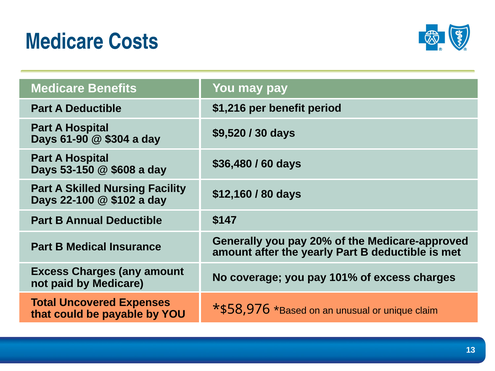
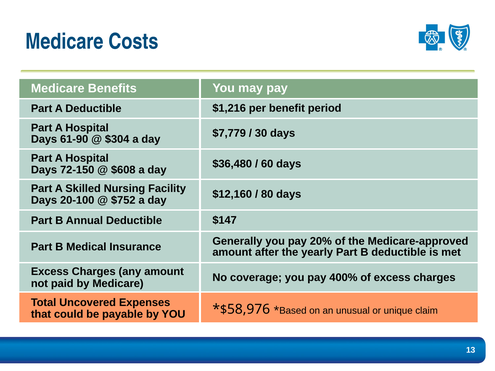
$9,520: $9,520 -> $7,779
53-150: 53-150 -> 72-150
22-100: 22-100 -> 20-100
$102: $102 -> $752
101%: 101% -> 400%
